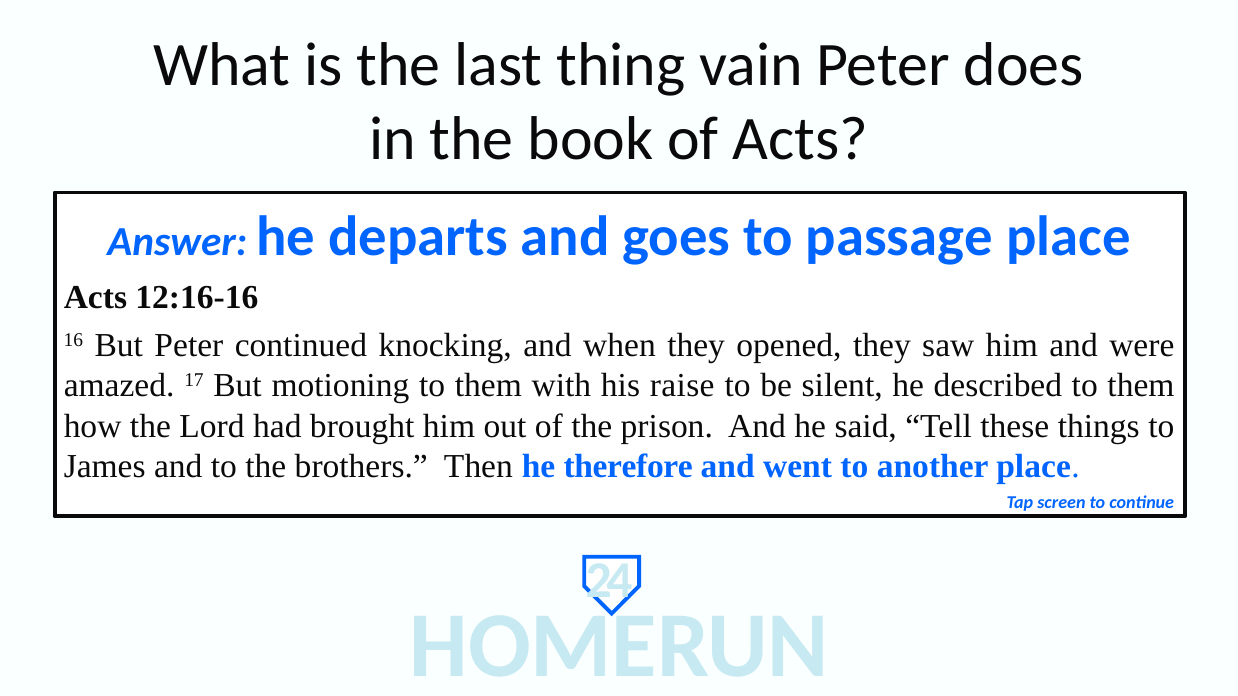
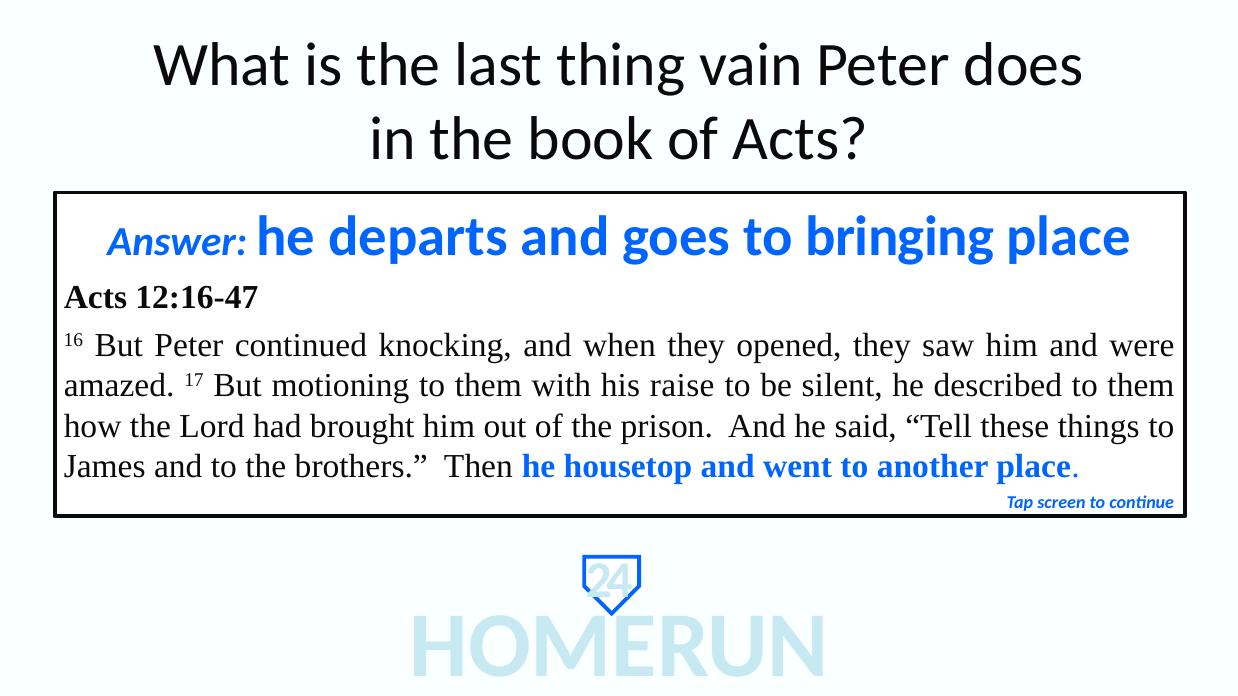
passage: passage -> bringing
12:16-16: 12:16-16 -> 12:16-47
therefore: therefore -> housetop
